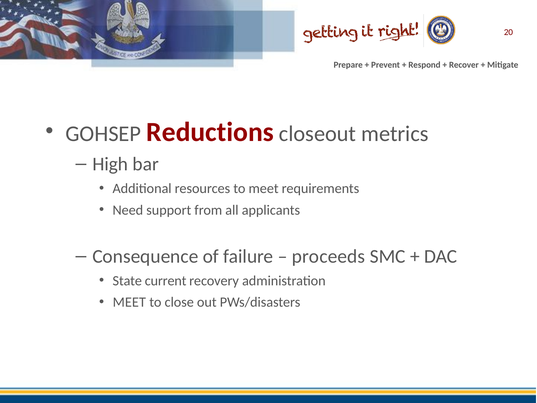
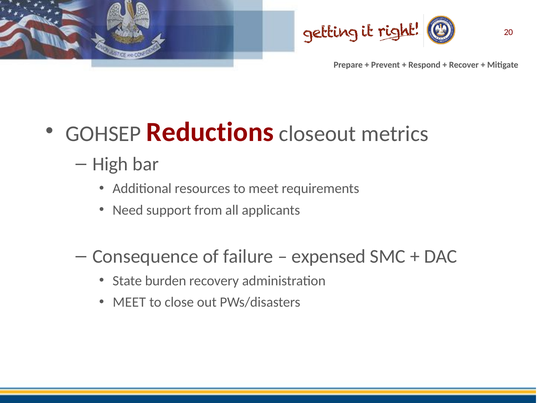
proceeds: proceeds -> expensed
current: current -> burden
